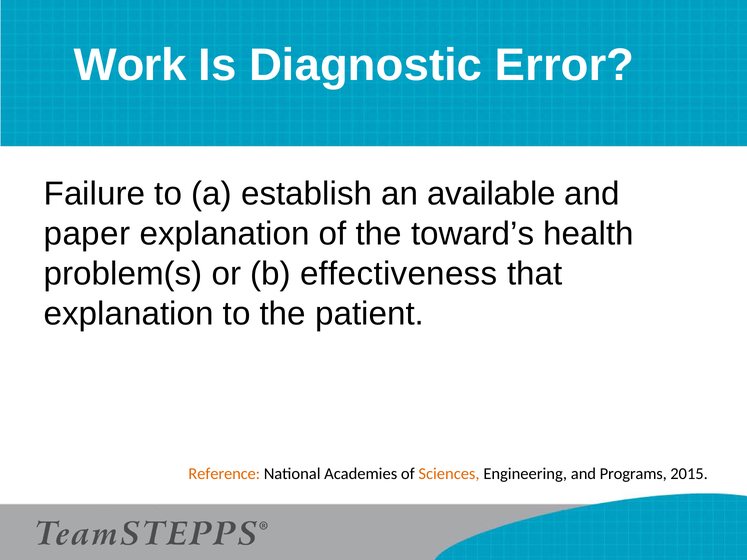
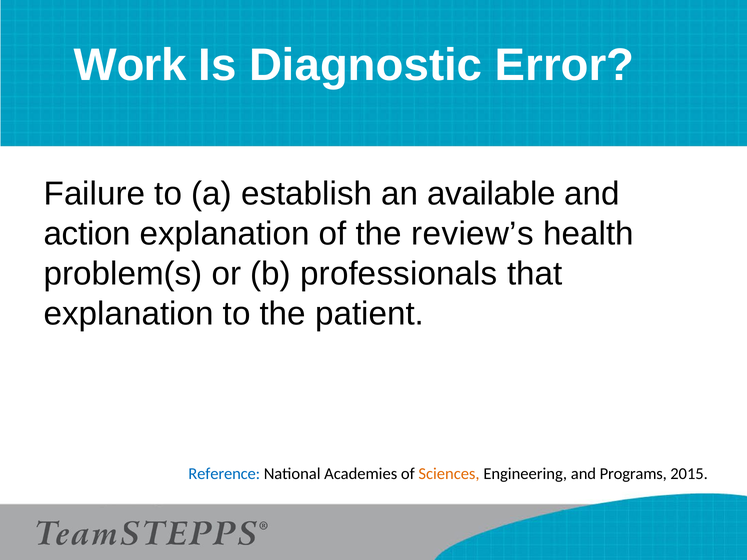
paper: paper -> action
toward’s: toward’s -> review’s
effectiveness: effectiveness -> professionals
Reference colour: orange -> blue
